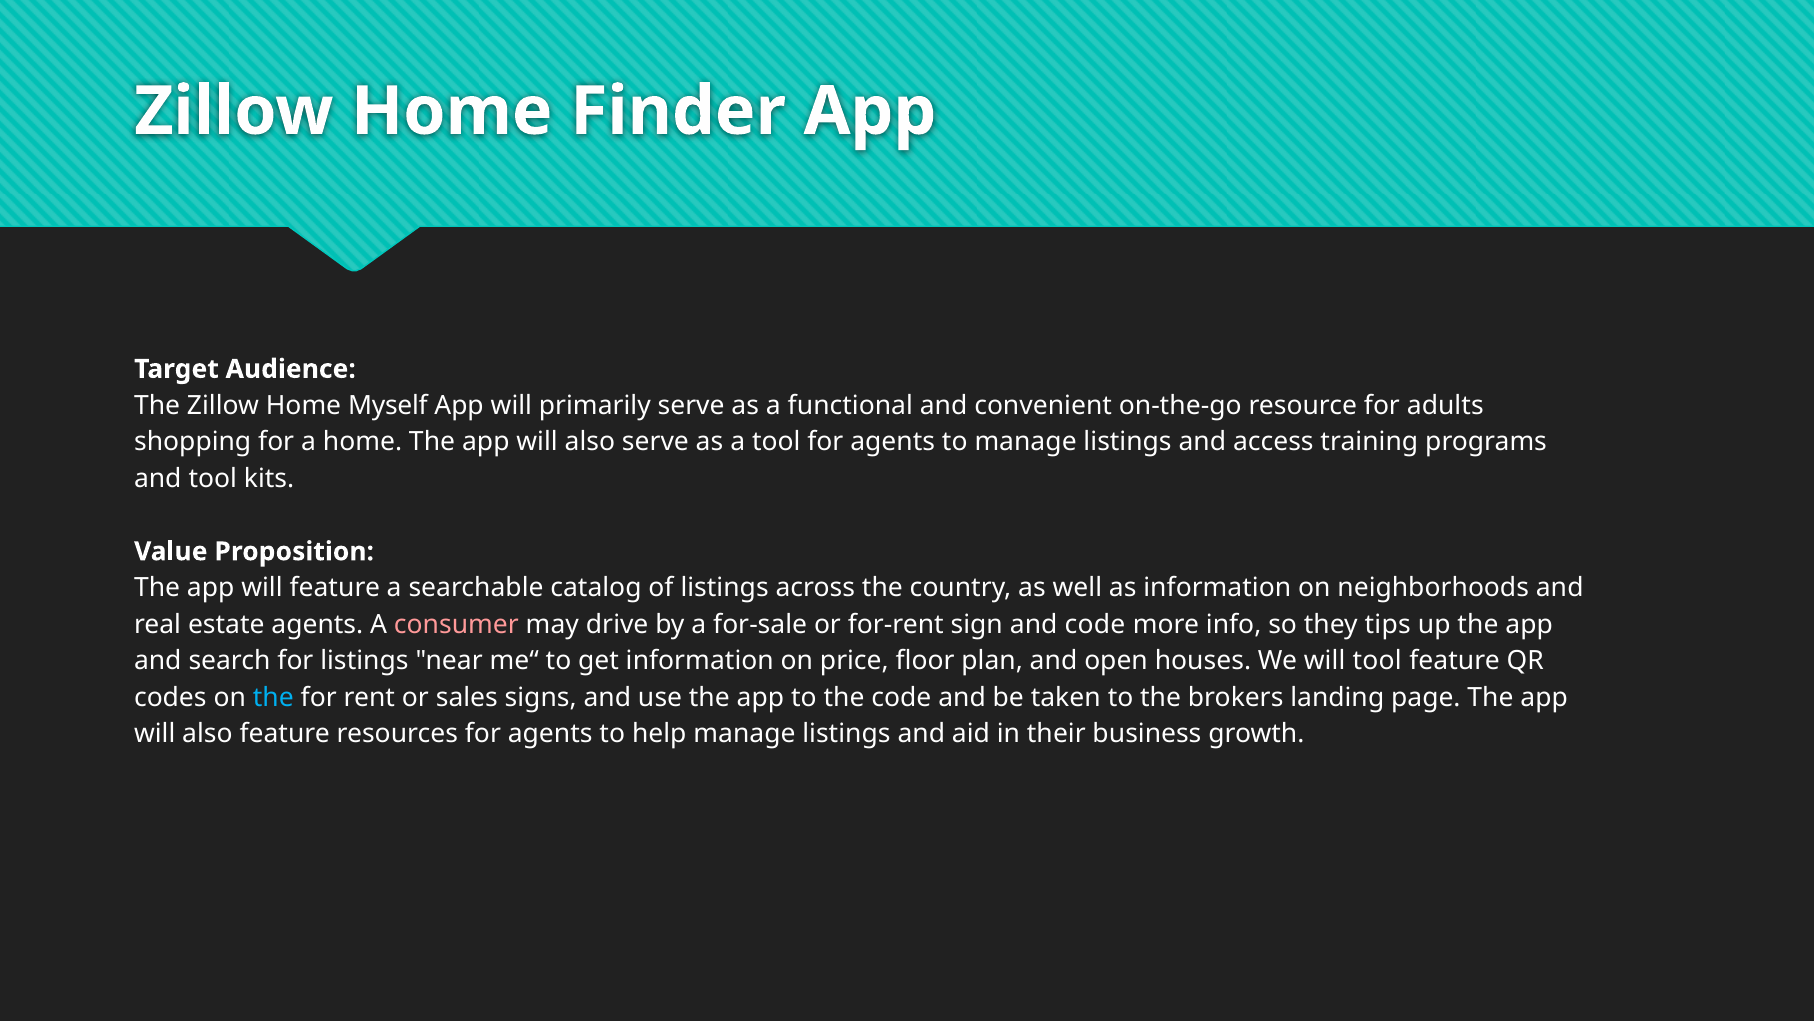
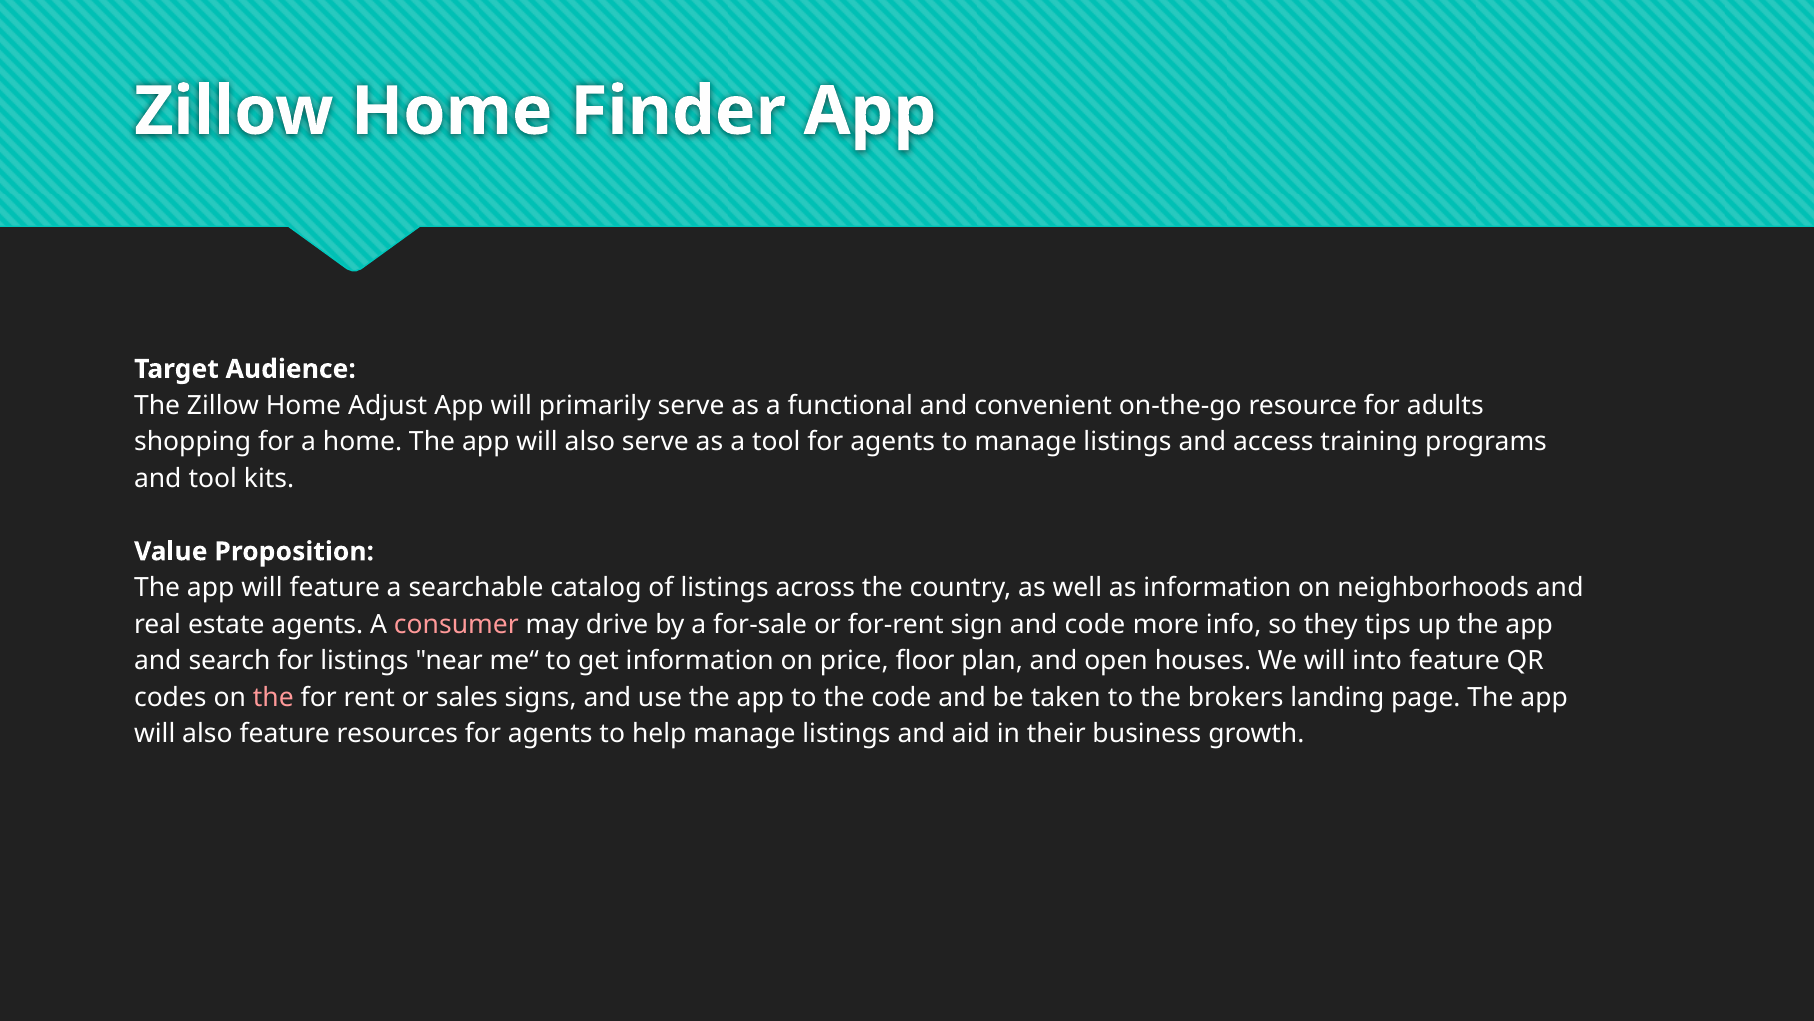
Myself: Myself -> Adjust
will tool: tool -> into
the at (273, 697) colour: light blue -> pink
